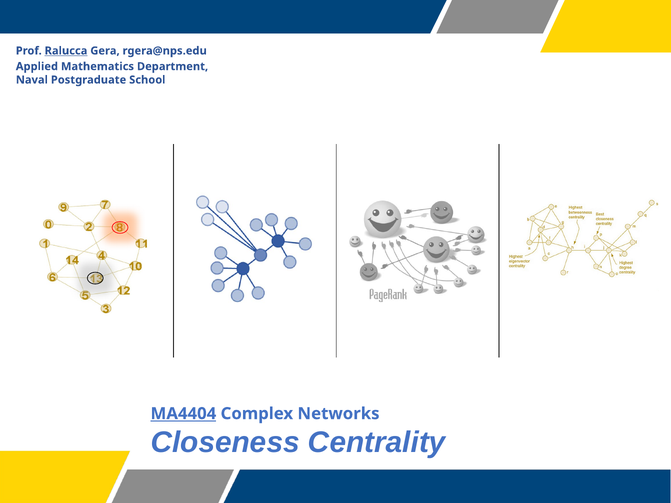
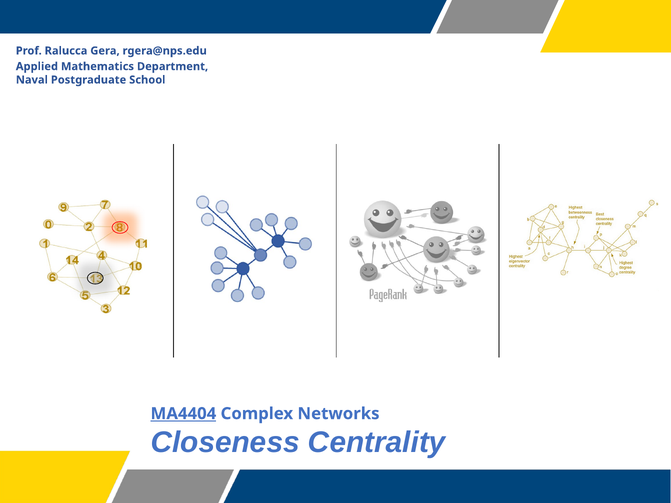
Ralucca underline: present -> none
